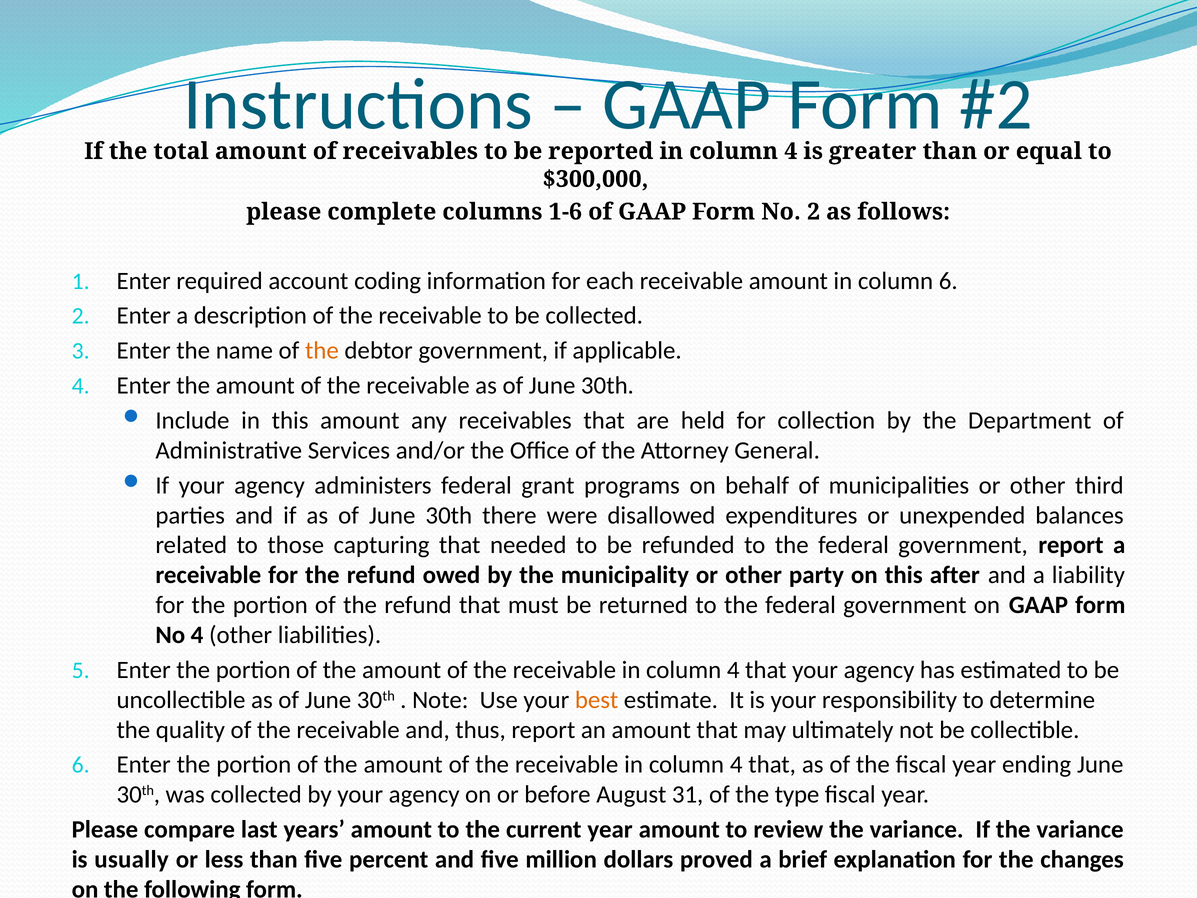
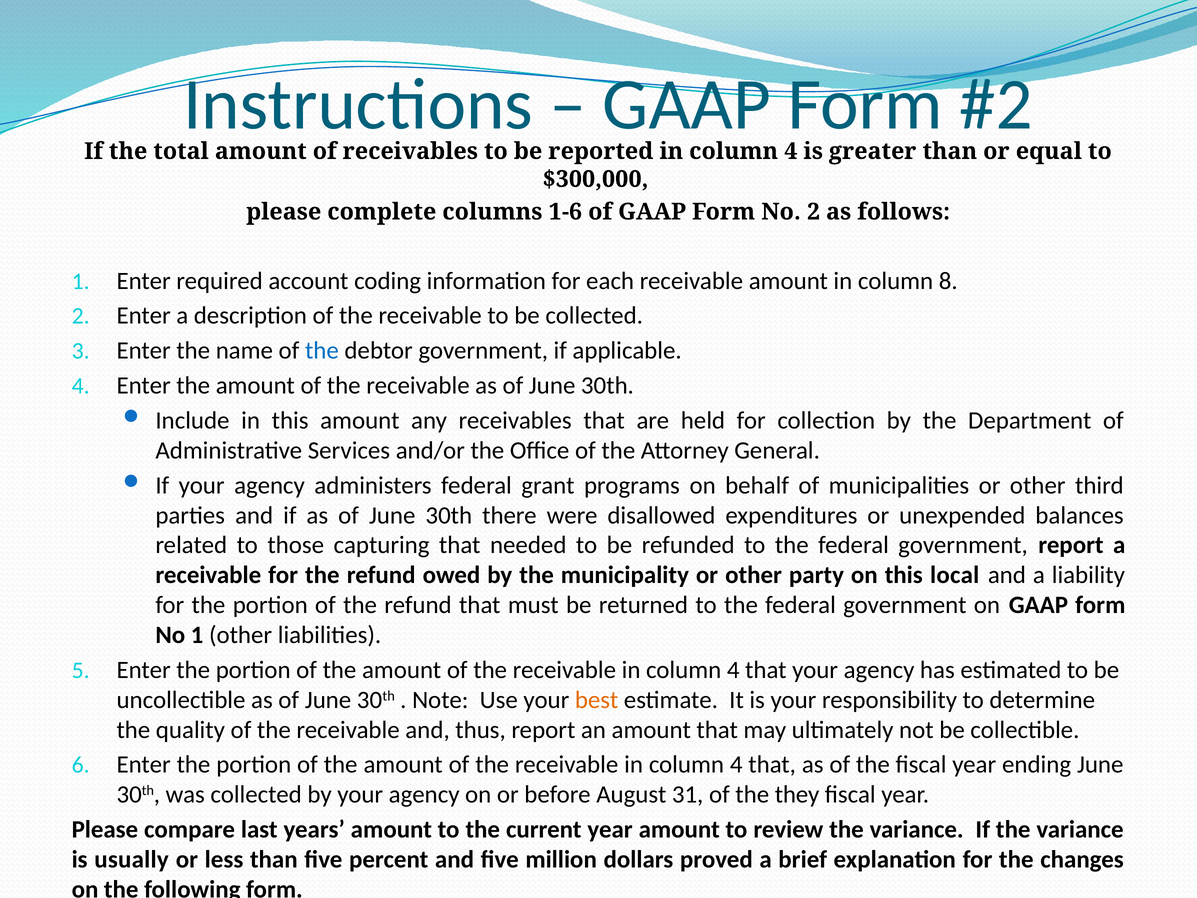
column 6: 6 -> 8
the at (322, 351) colour: orange -> blue
after: after -> local
No 4: 4 -> 1
type: type -> they
